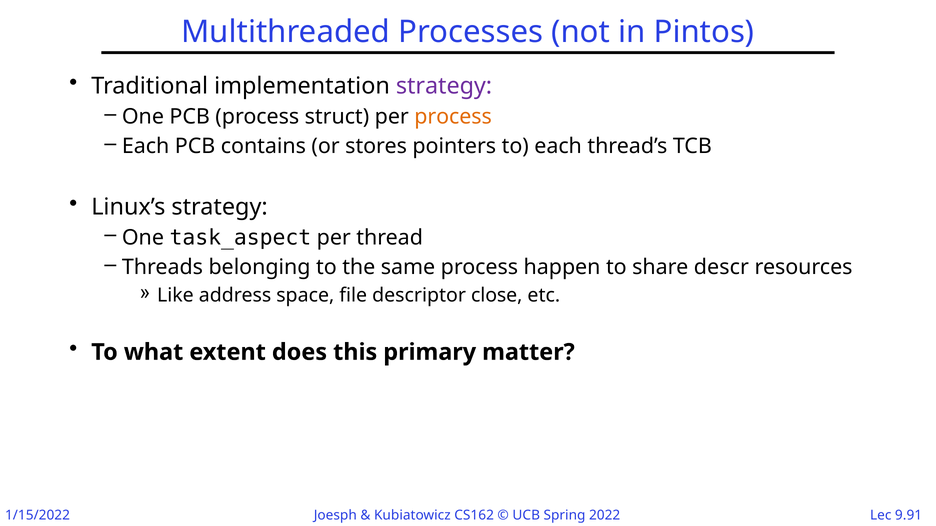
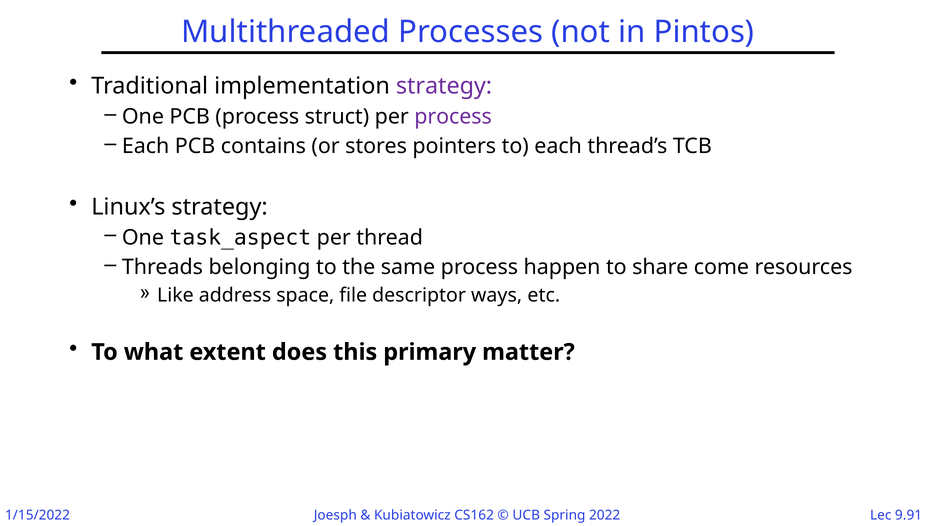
process at (453, 117) colour: orange -> purple
descr: descr -> come
close: close -> ways
